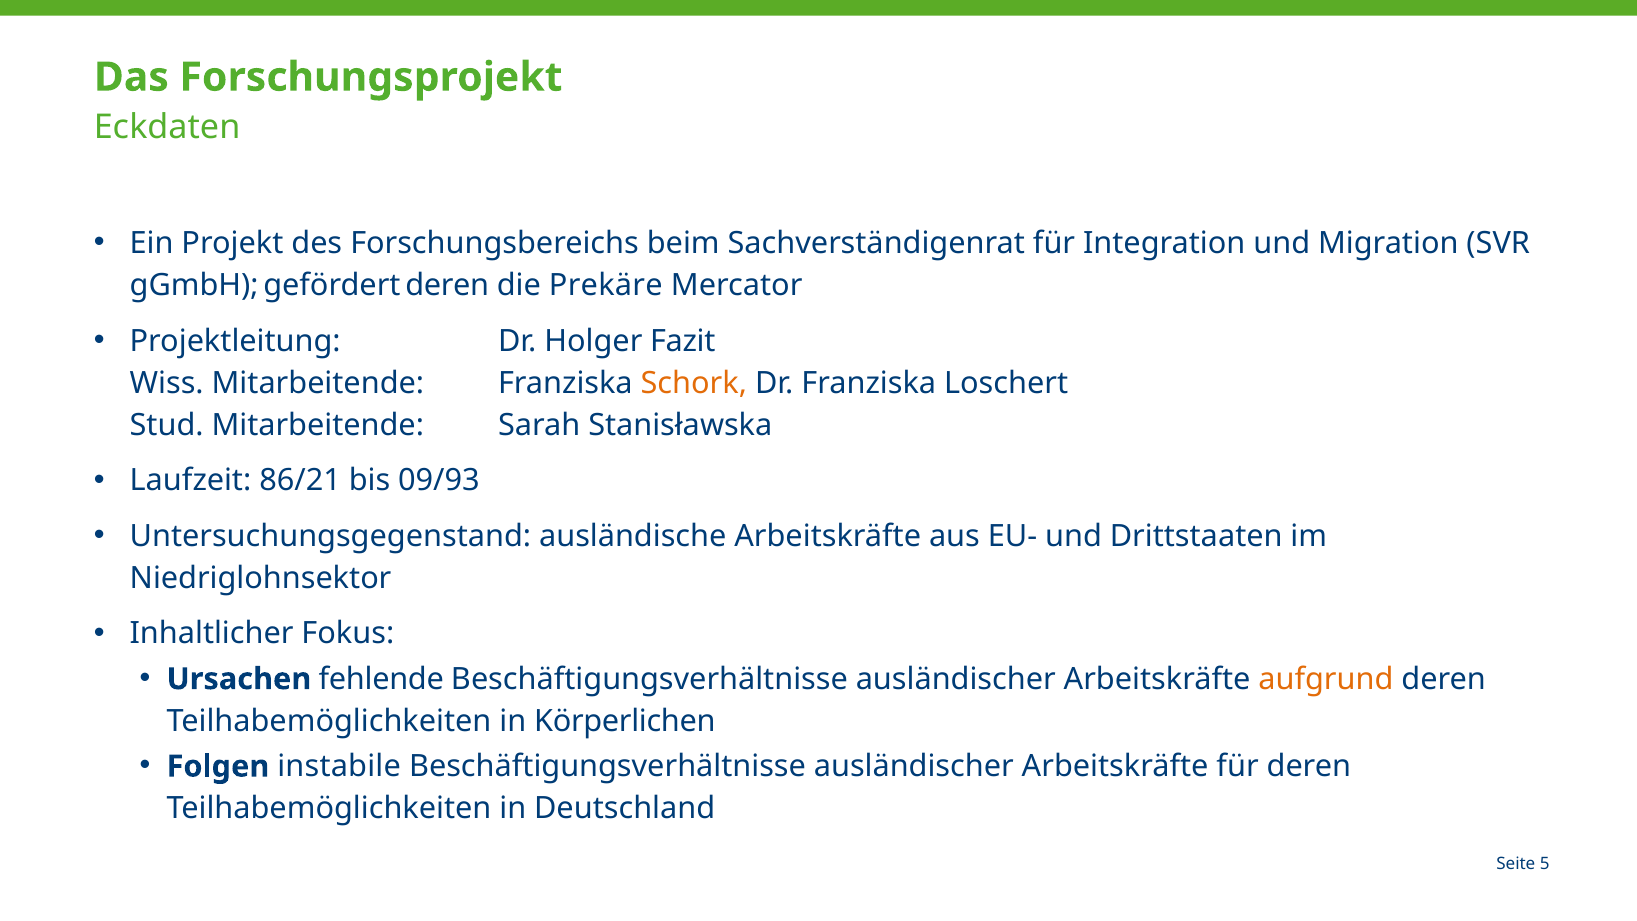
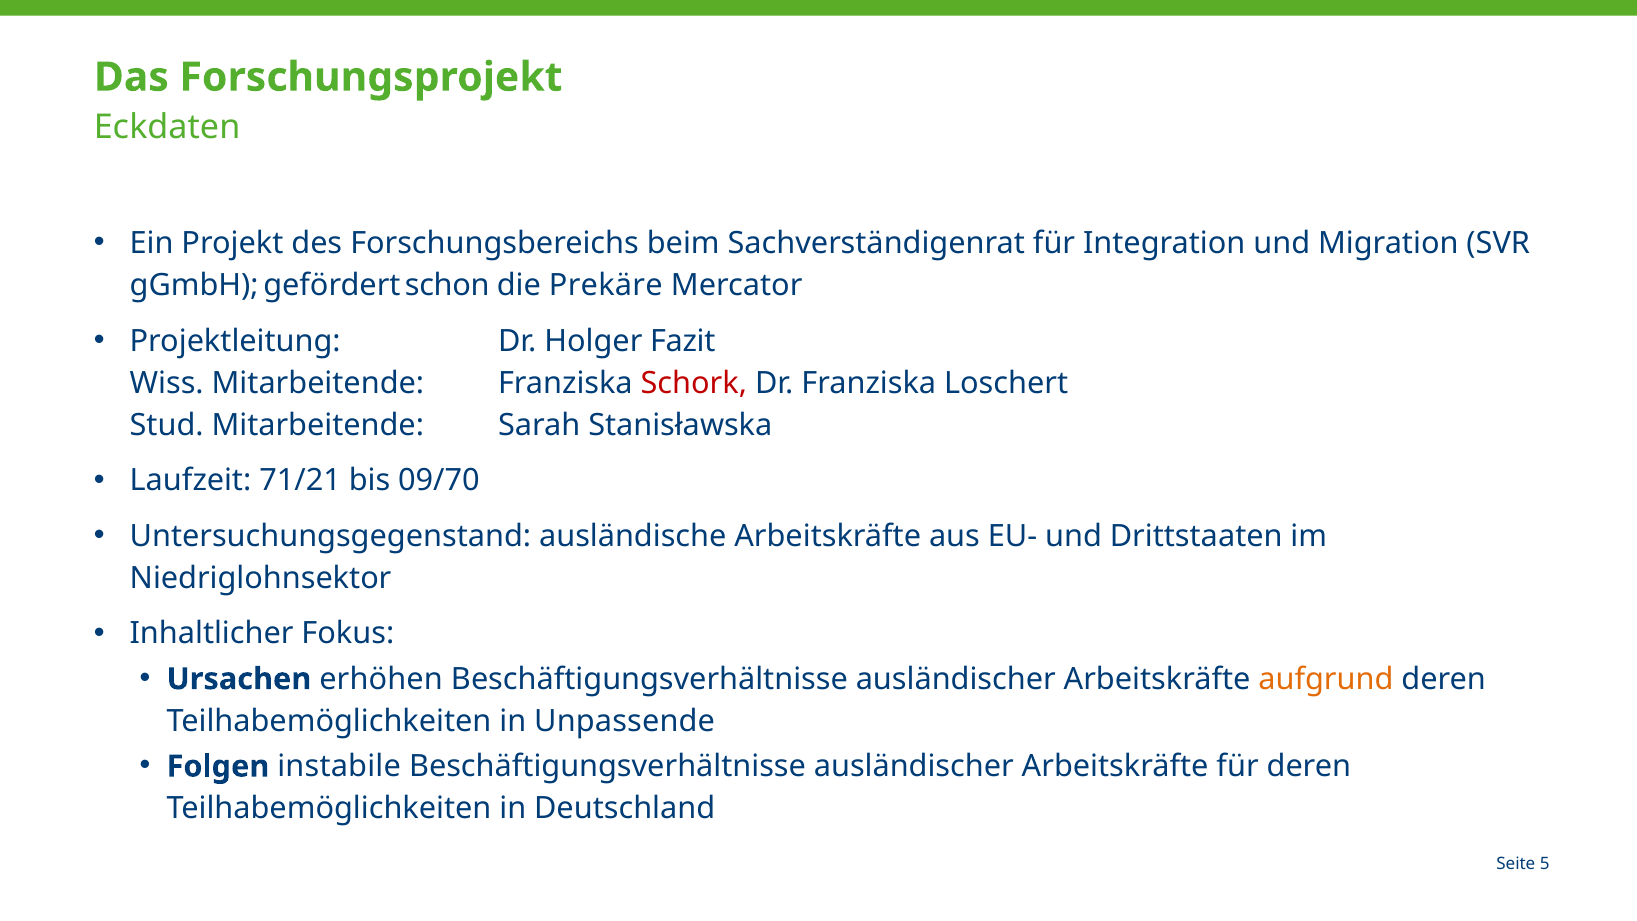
gefördert deren: deren -> schon
Schork colour: orange -> red
86/21: 86/21 -> 71/21
09/93: 09/93 -> 09/70
fehlende: fehlende -> erhöhen
Körperlichen: Körperlichen -> Unpassende
